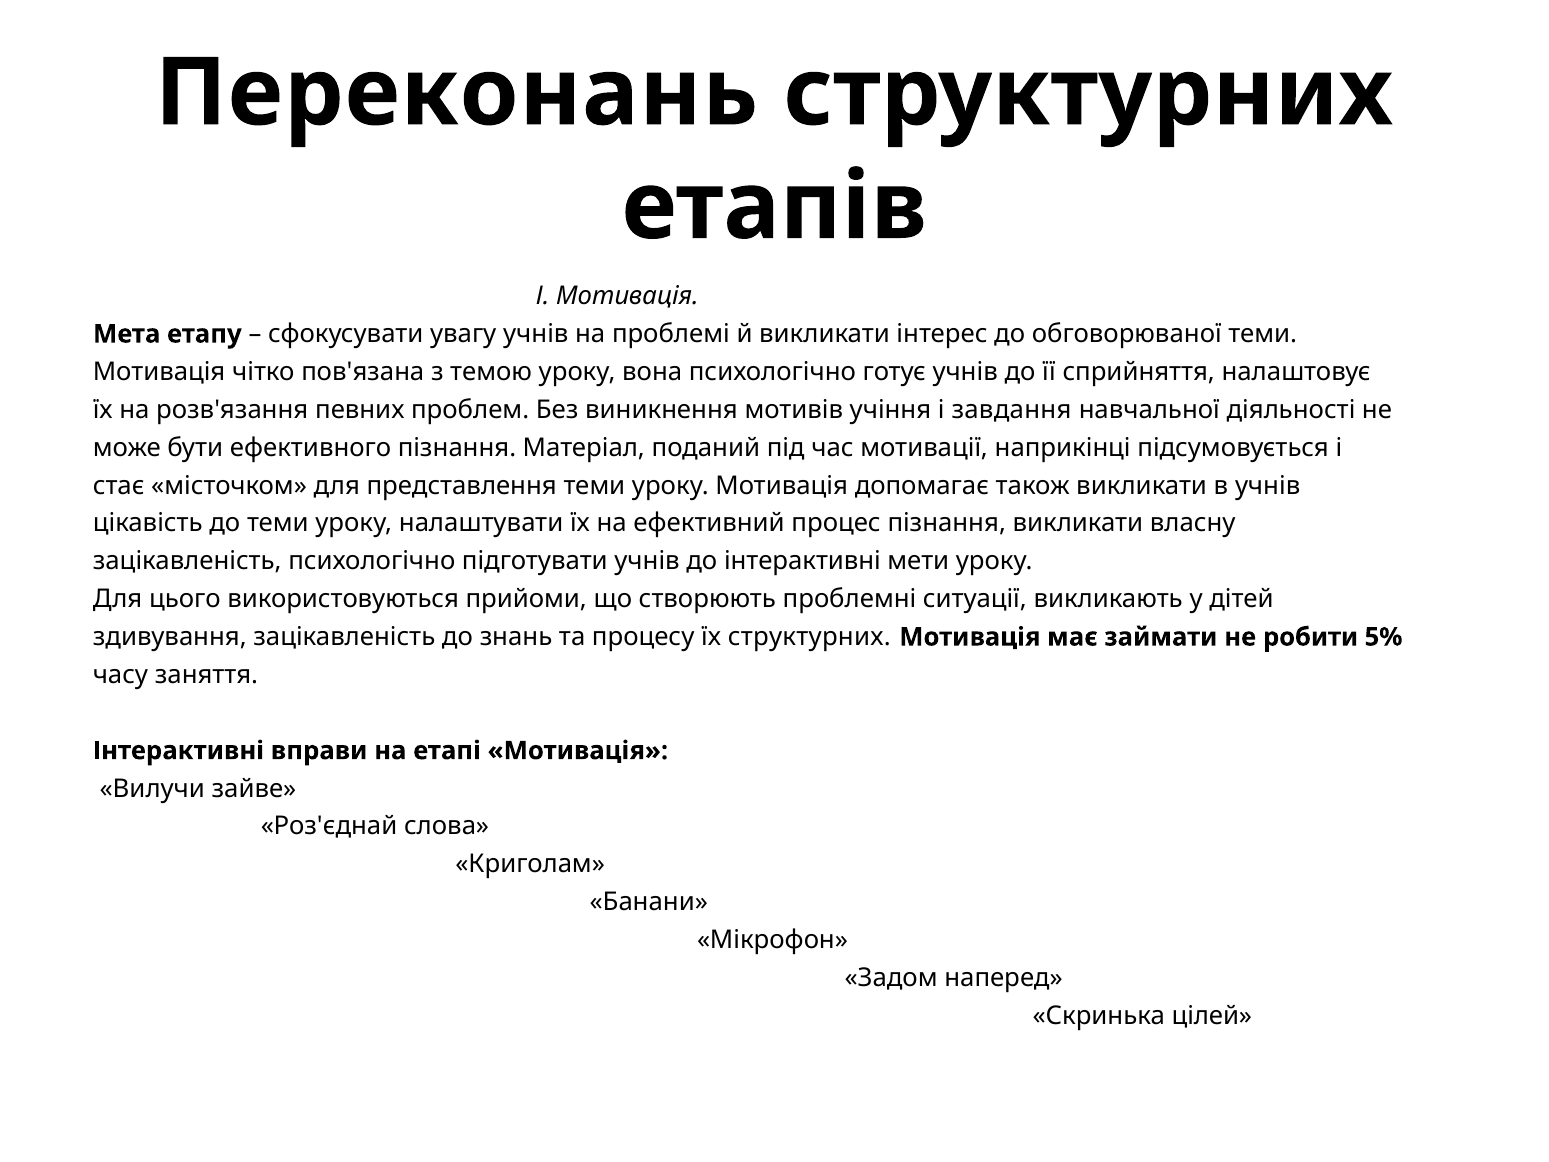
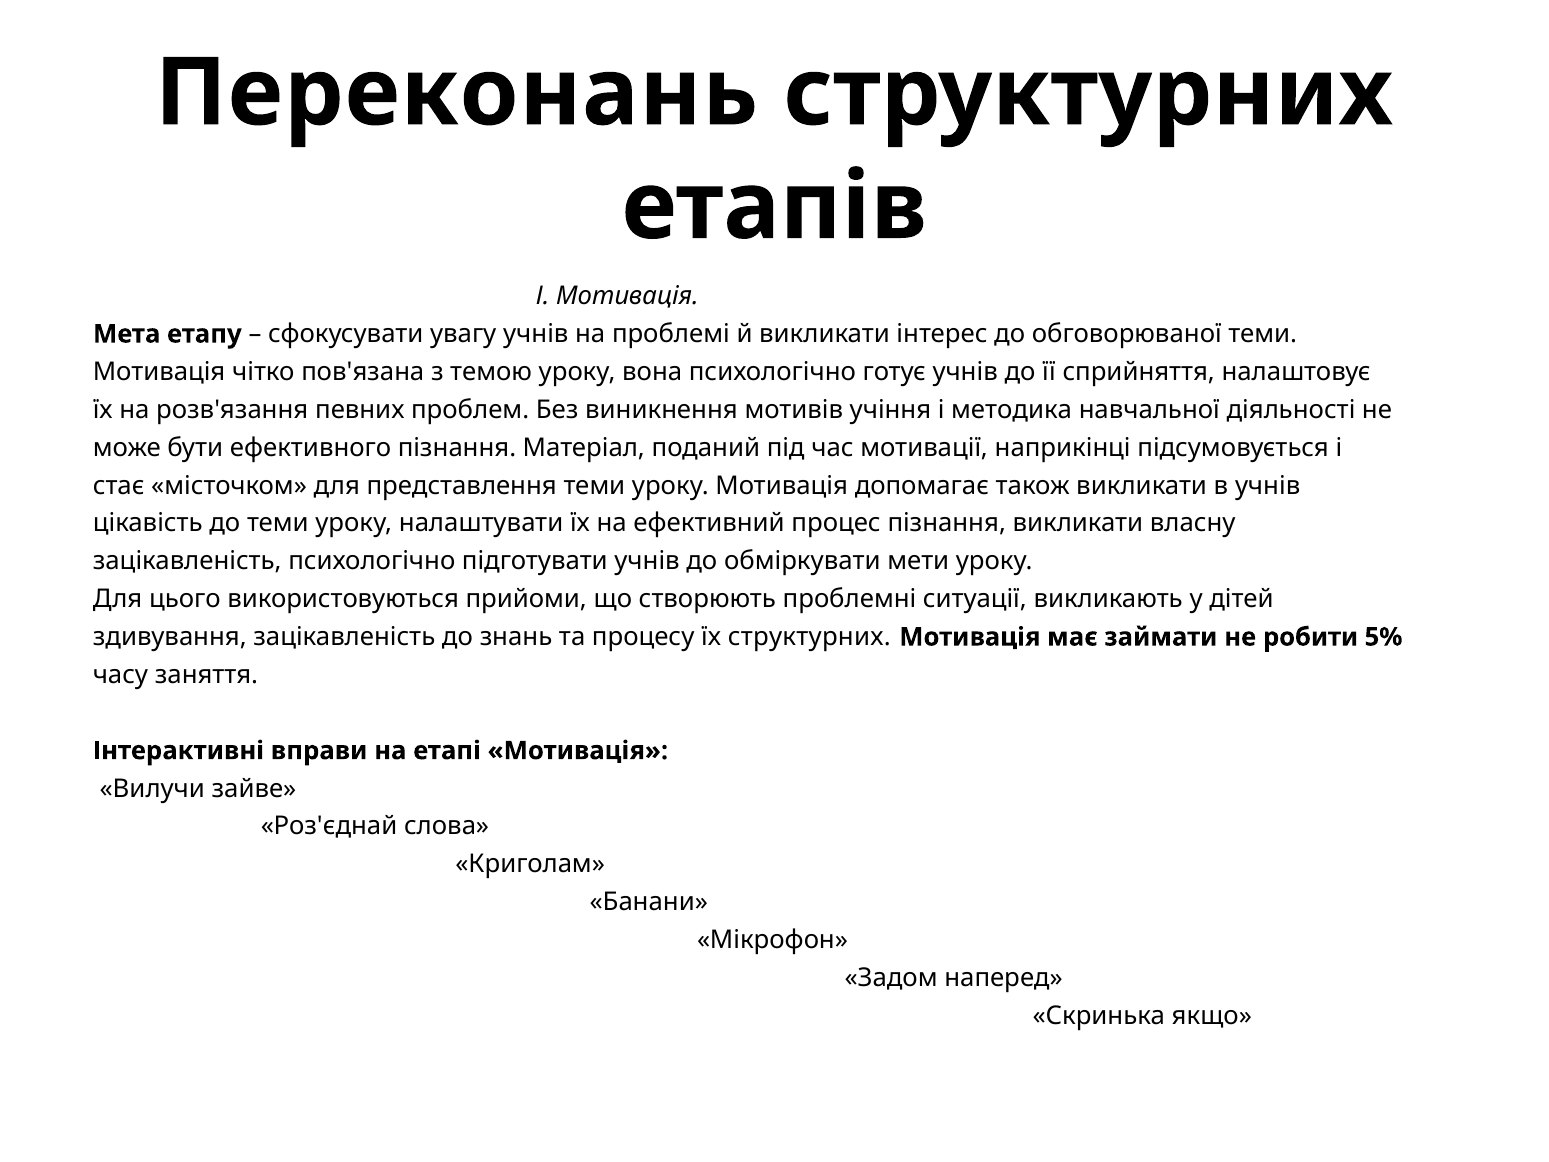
завдання: завдання -> методика
до інтерактивні: інтерактивні -> обміркувати
цілей: цілей -> якщо
